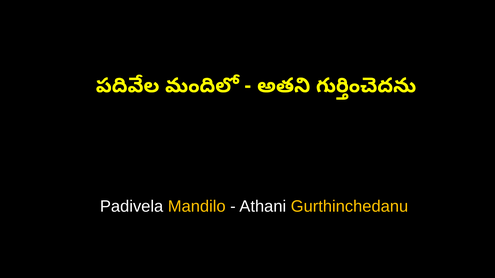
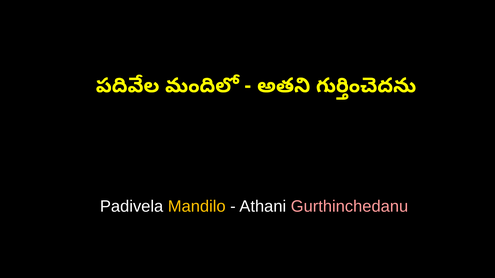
Gurthinchedanu colour: yellow -> pink
